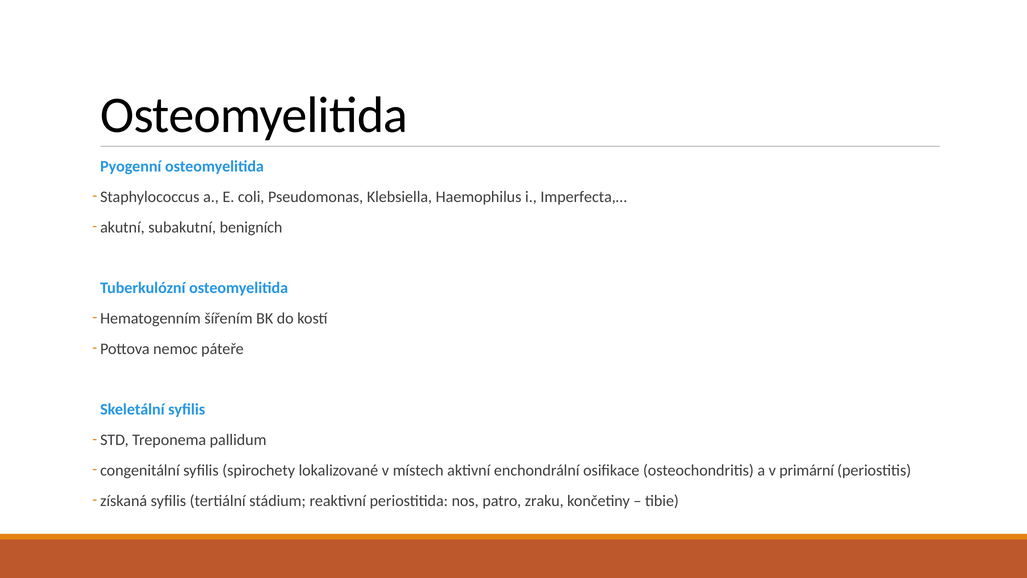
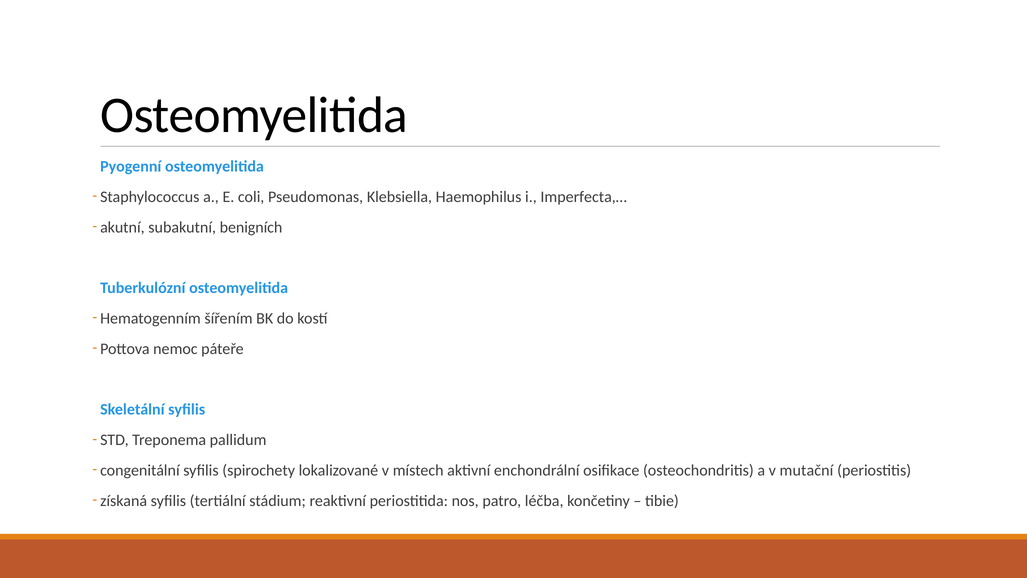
primární: primární -> mutační
zraku: zraku -> léčba
